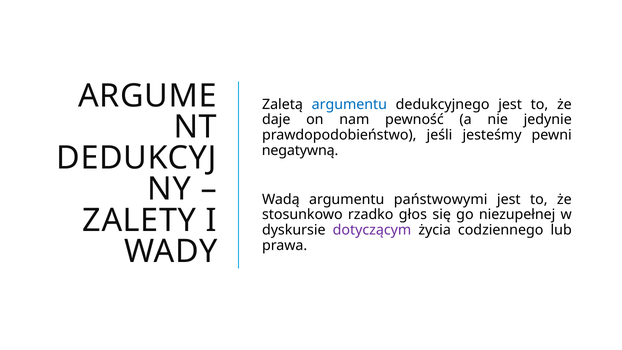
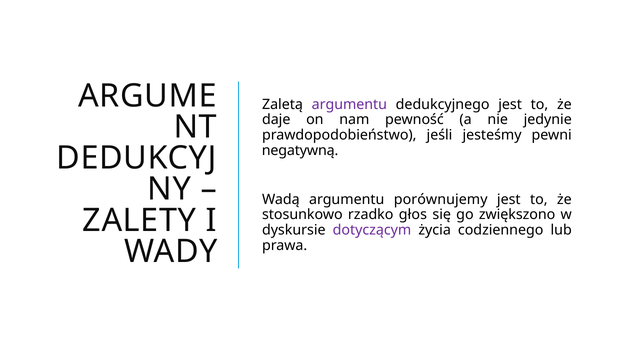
argumentu at (349, 104) colour: blue -> purple
państwowymi: państwowymi -> porównujemy
niezupełnej: niezupełnej -> zwiększono
